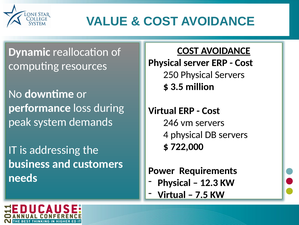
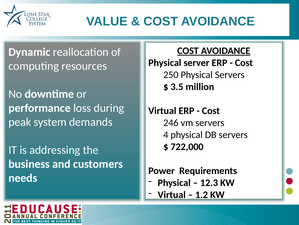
7.5: 7.5 -> 1.2
